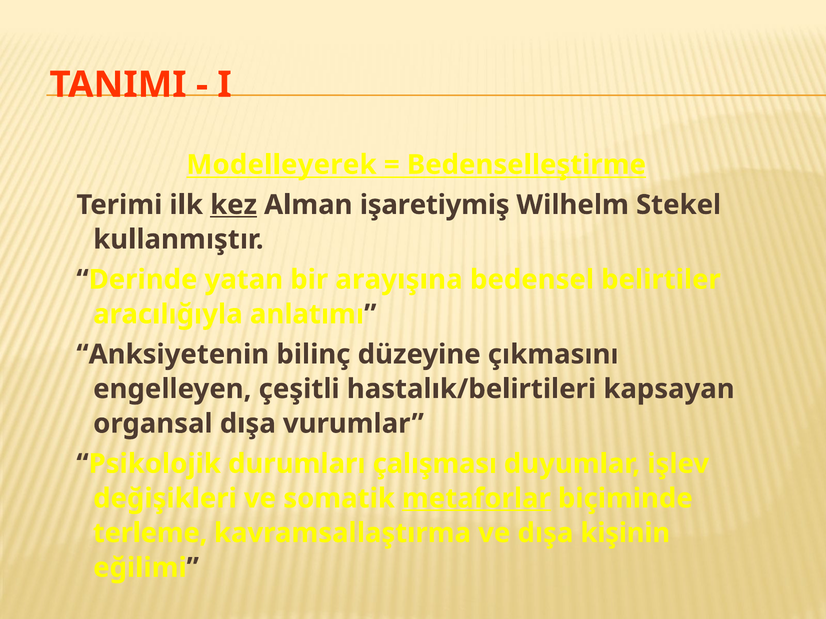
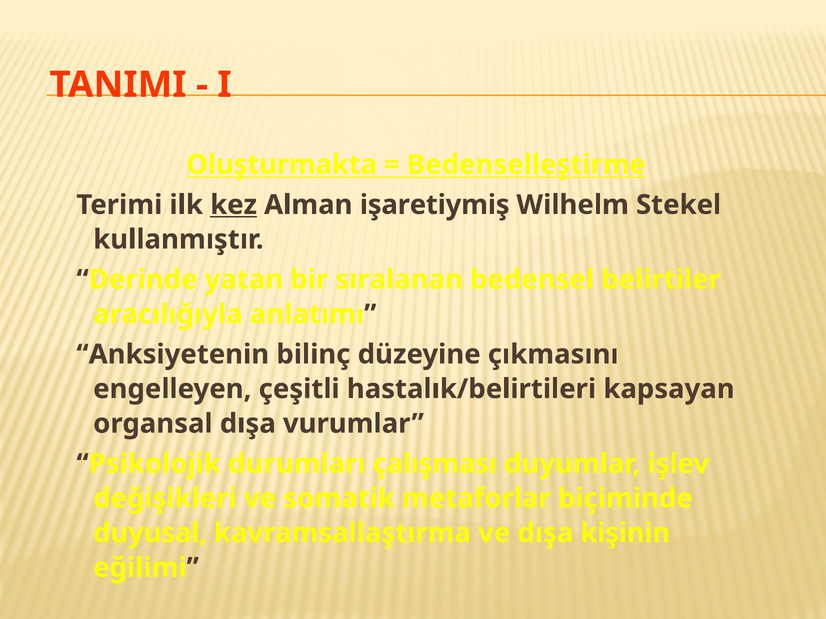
Modelleyerek: Modelleyerek -> Oluşturmakta
arayışına: arayışına -> sıralanan
metaforlar underline: present -> none
terleme: terleme -> duyusal
